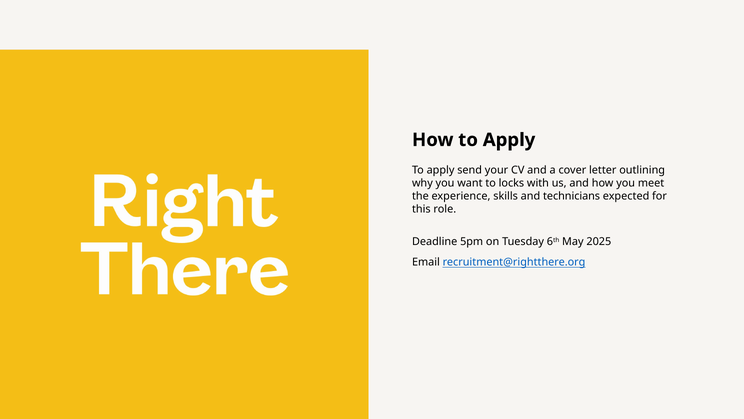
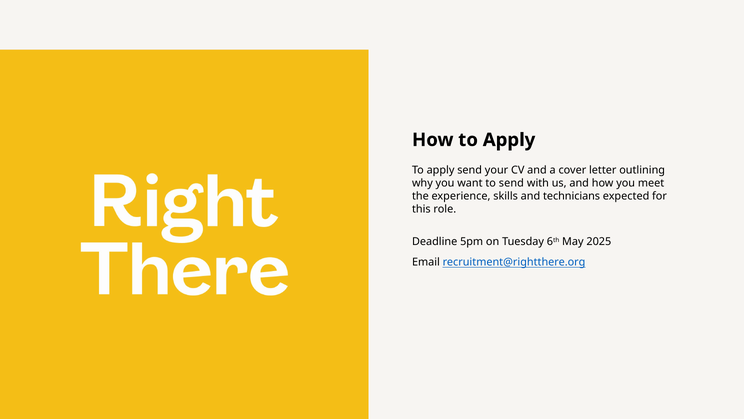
to locks: locks -> send
